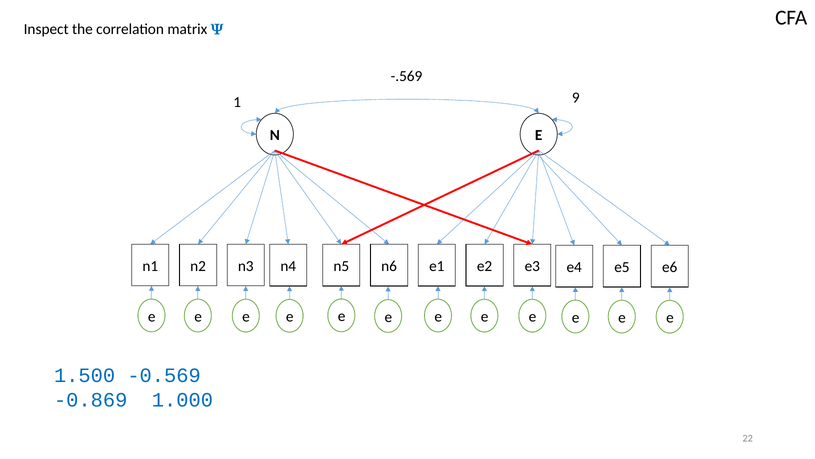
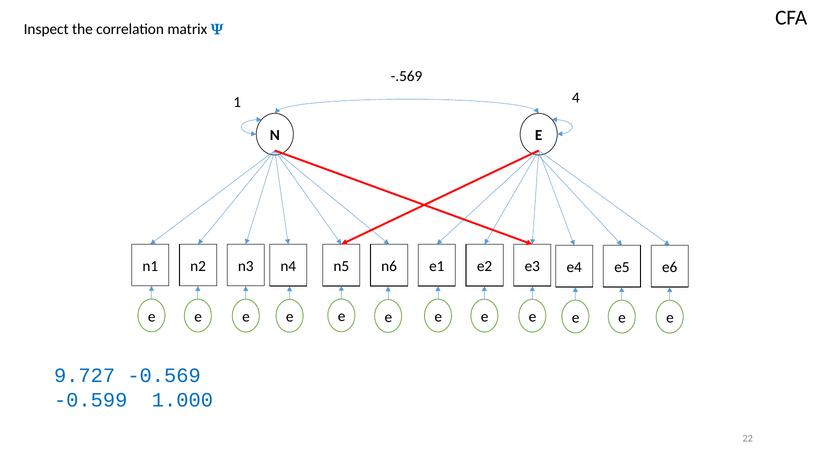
9: 9 -> 4
1.500: 1.500 -> 9.727
-0.869: -0.869 -> -0.599
